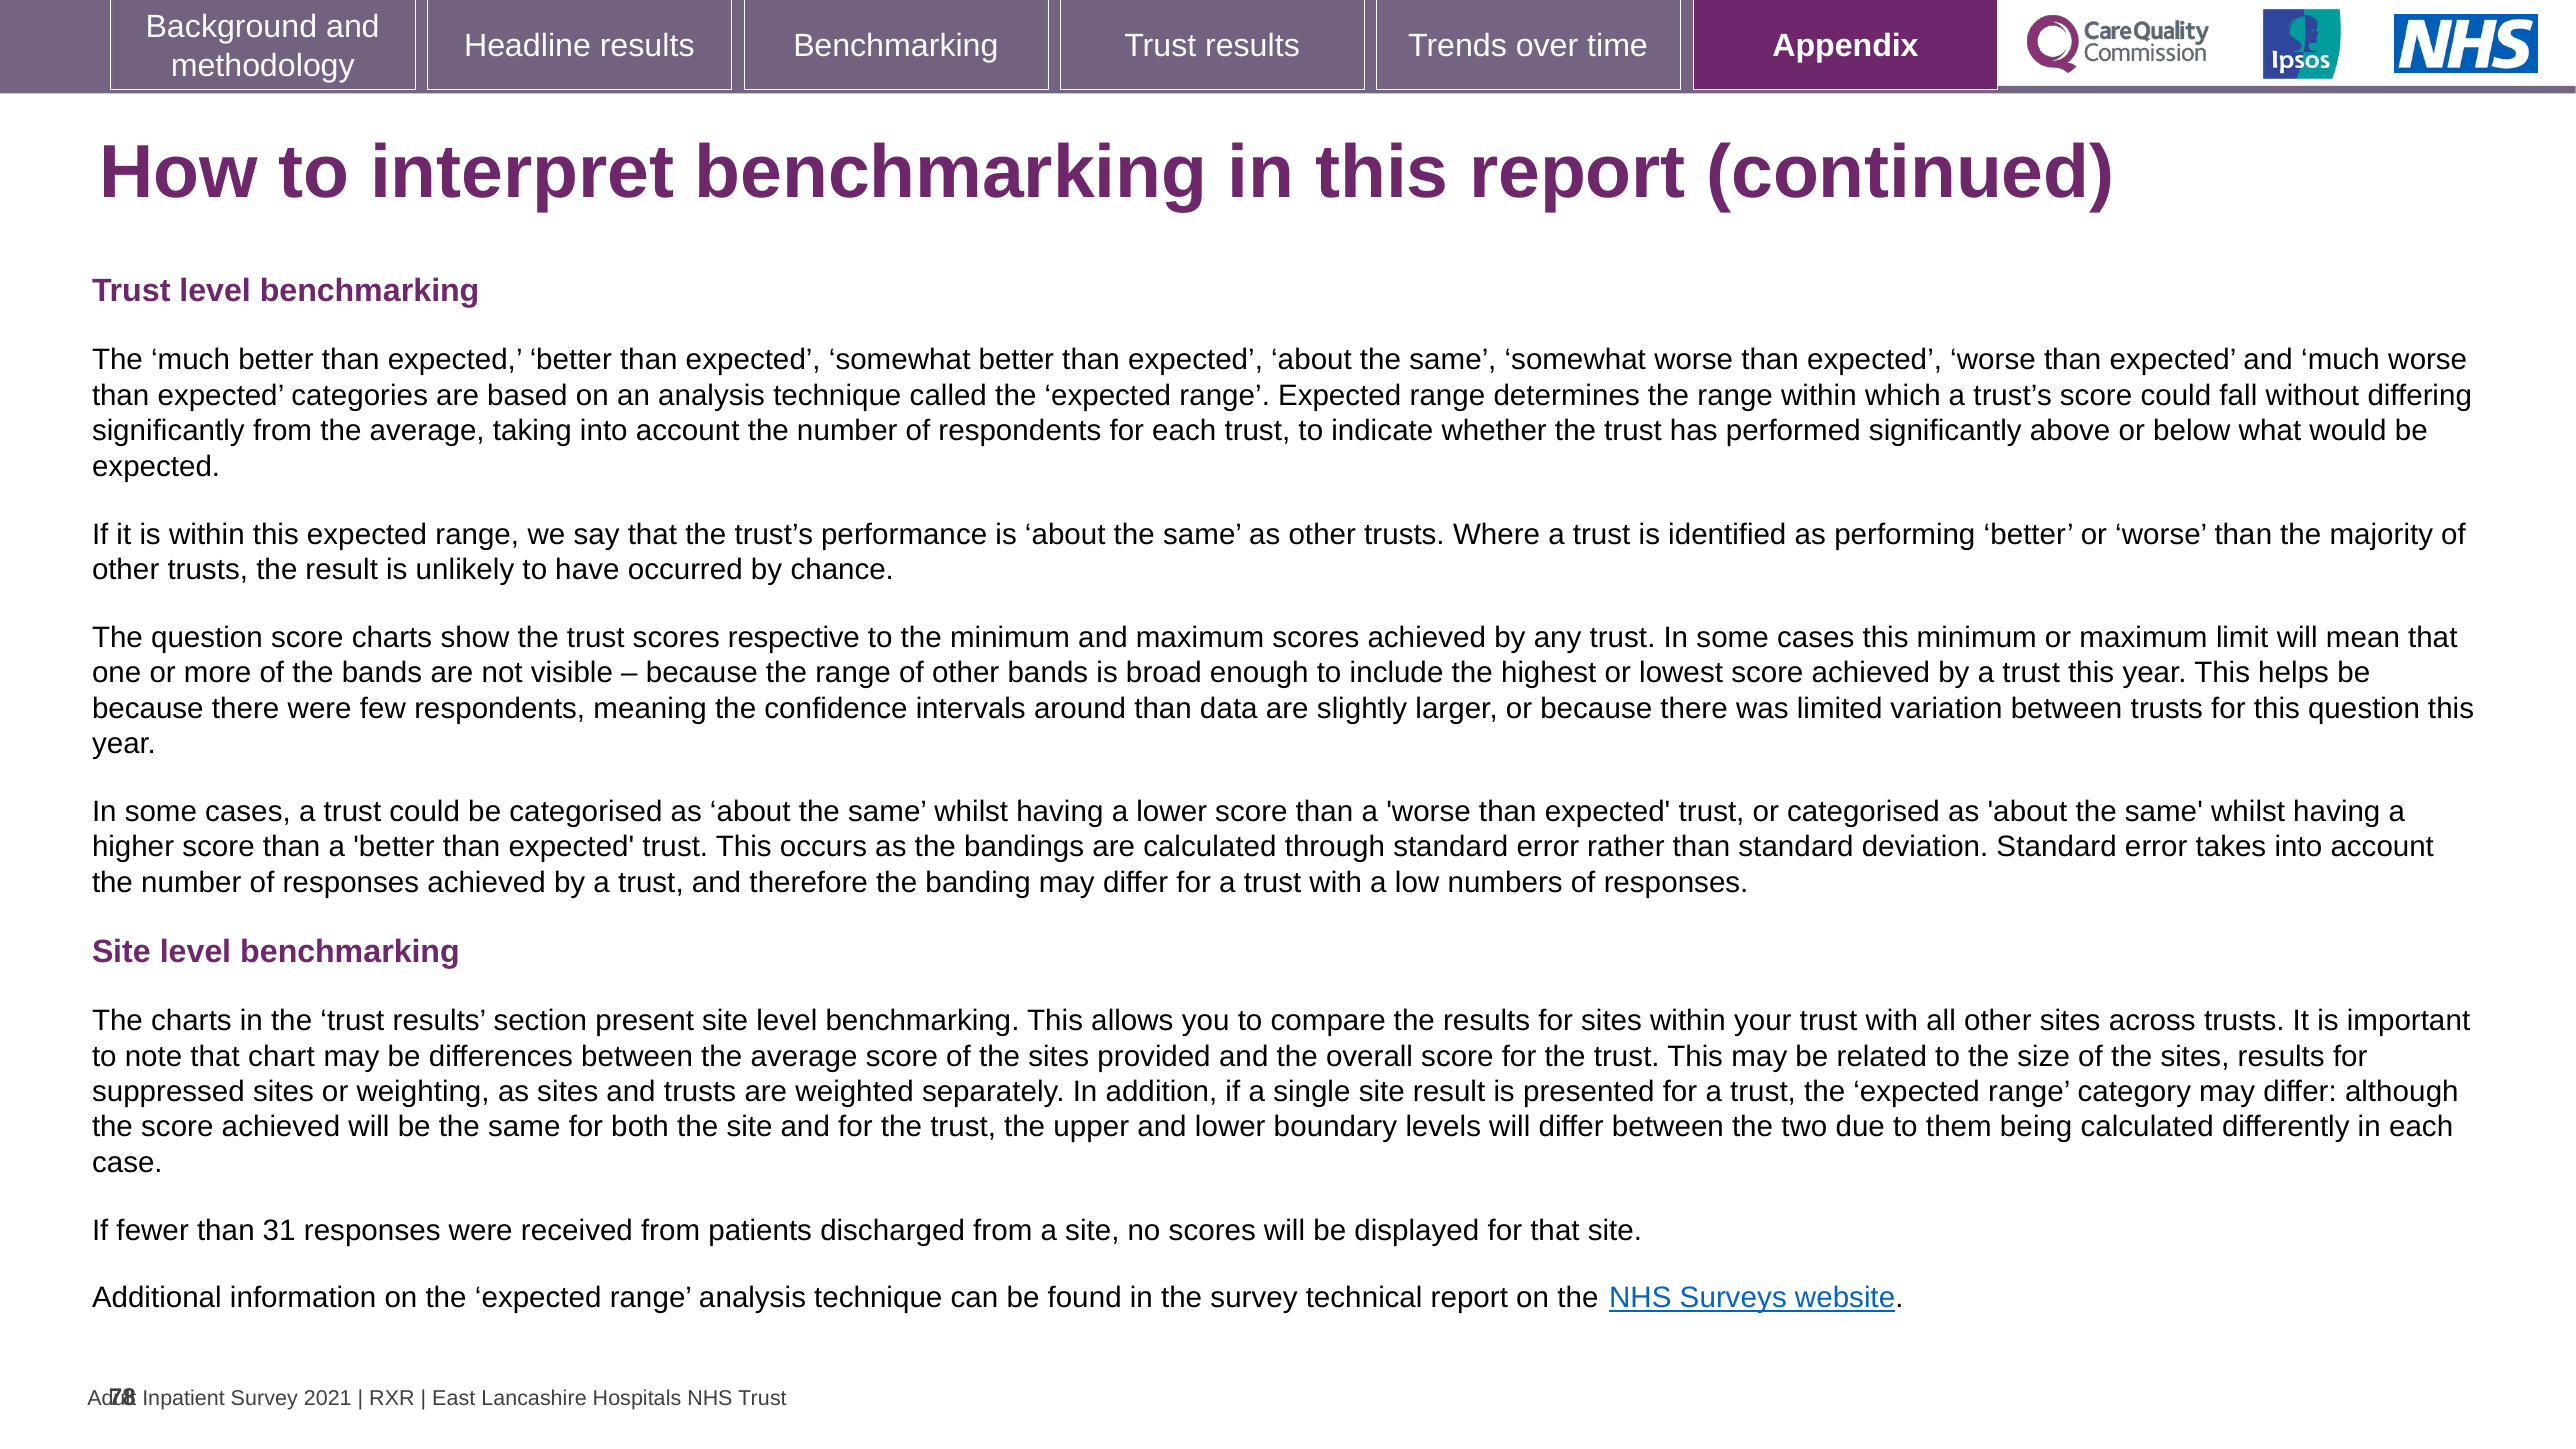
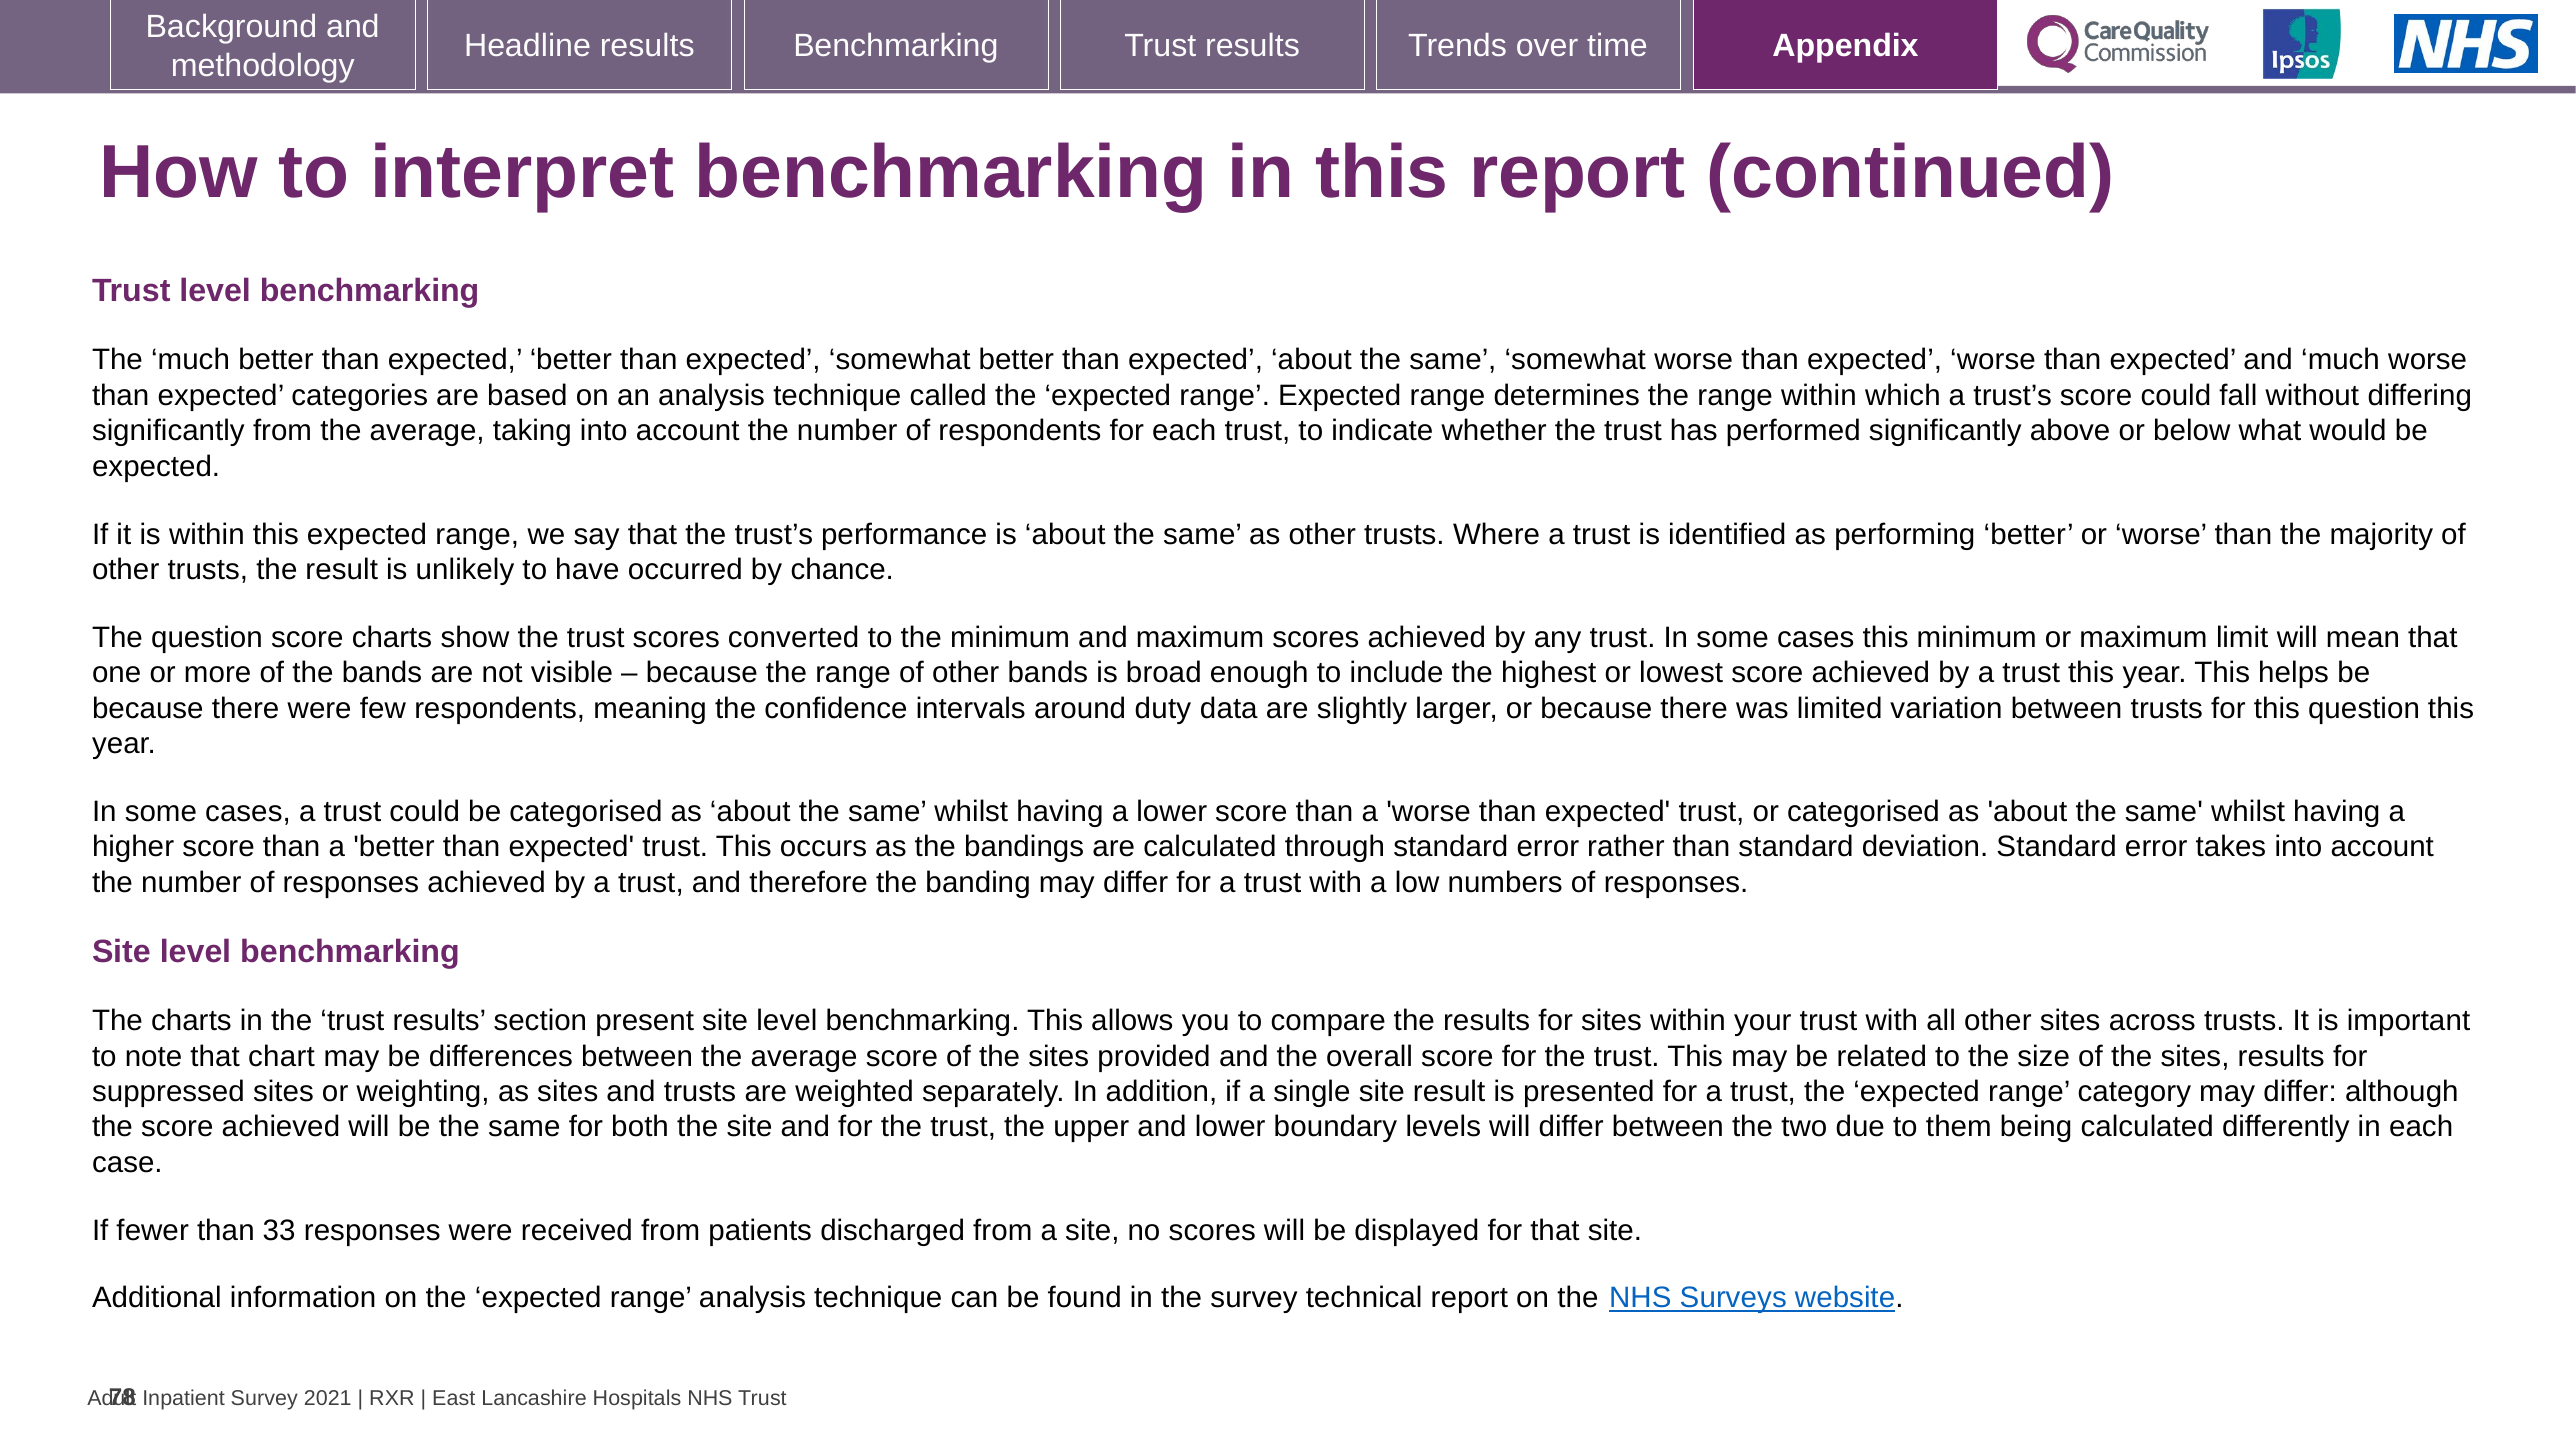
respective: respective -> converted
around than: than -> duty
31: 31 -> 33
